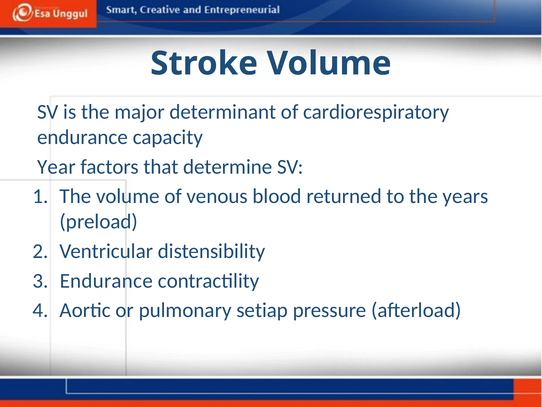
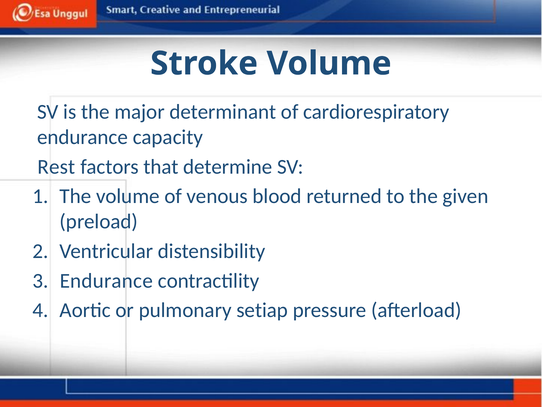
Year: Year -> Rest
years: years -> given
